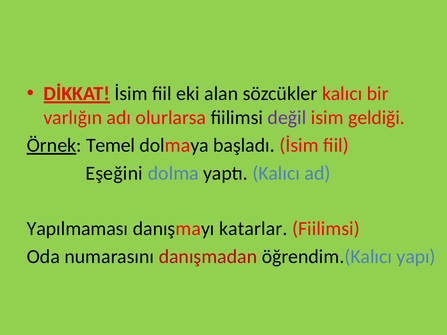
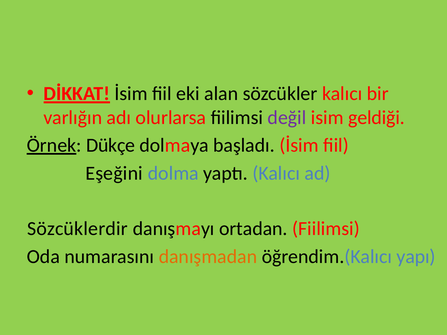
Temel: Temel -> Dükçe
Yapılmaması: Yapılmaması -> Sözcüklerdir
katarlar: katarlar -> ortadan
danışmadan colour: red -> orange
